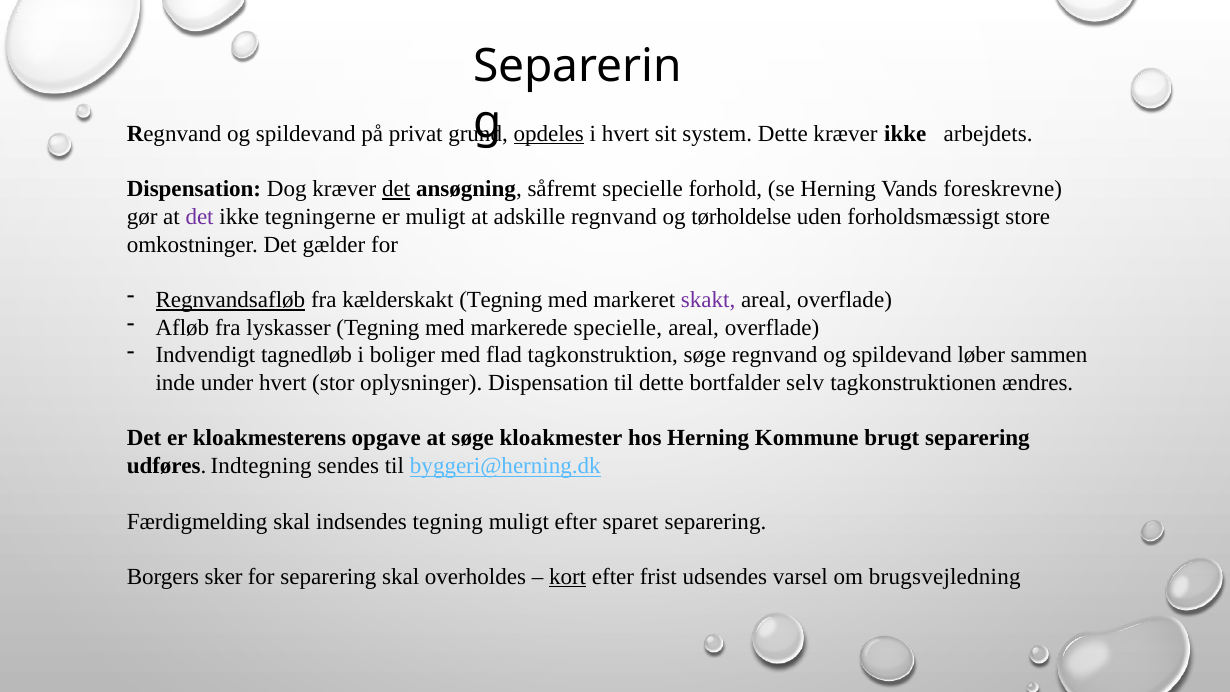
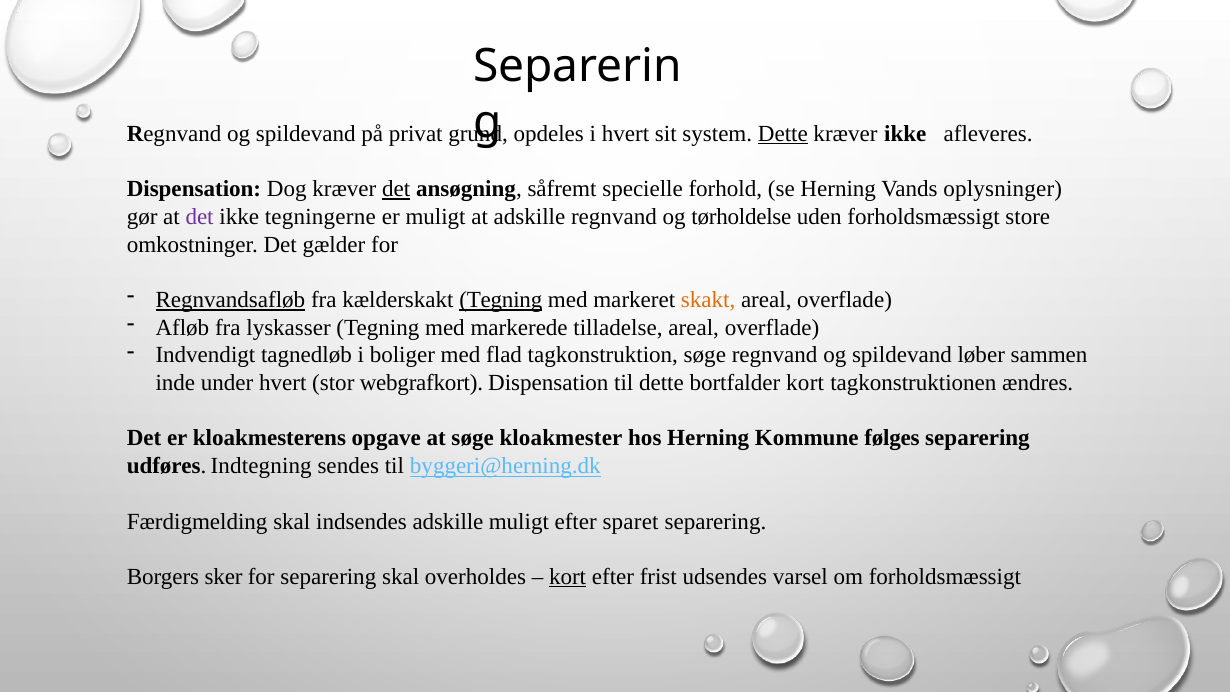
opdeles underline: present -> none
Dette at (783, 134) underline: none -> present
arbejdets: arbejdets -> afleveres
foreskrevne: foreskrevne -> oplysninger
Tegning at (501, 300) underline: none -> present
skakt colour: purple -> orange
markerede specielle: specielle -> tilladelse
oplysninger: oplysninger -> webgrafkort
bortfalder selv: selv -> kort
brugt: brugt -> følges
indsendes tegning: tegning -> adskille
om brugsvejledning: brugsvejledning -> forholdsmæssigt
